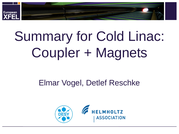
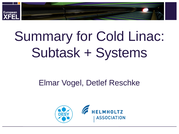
Coupler: Coupler -> Subtask
Magnets: Magnets -> Systems
